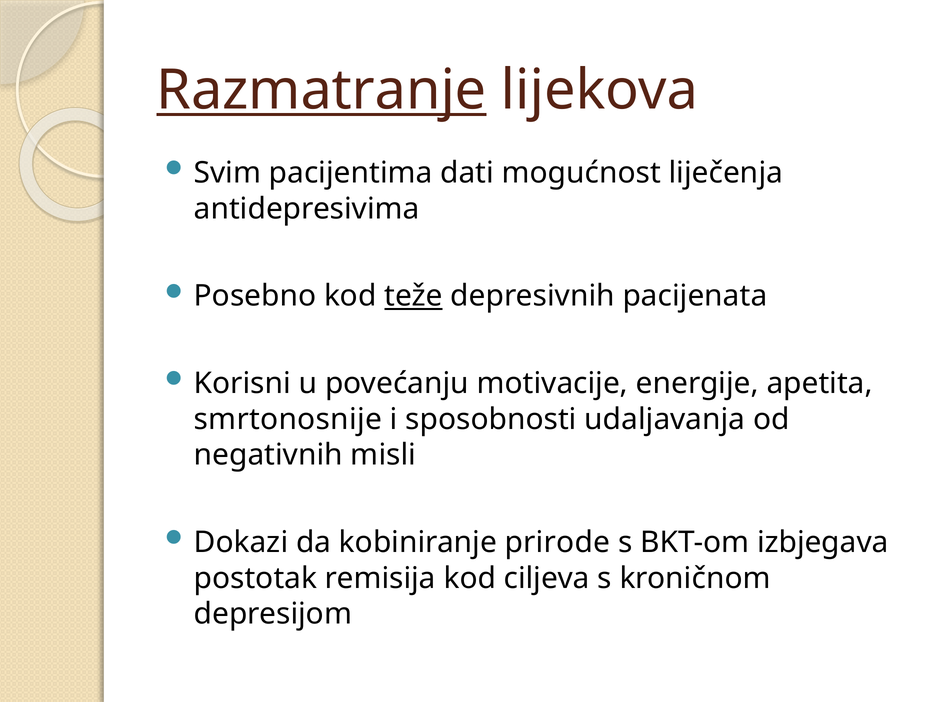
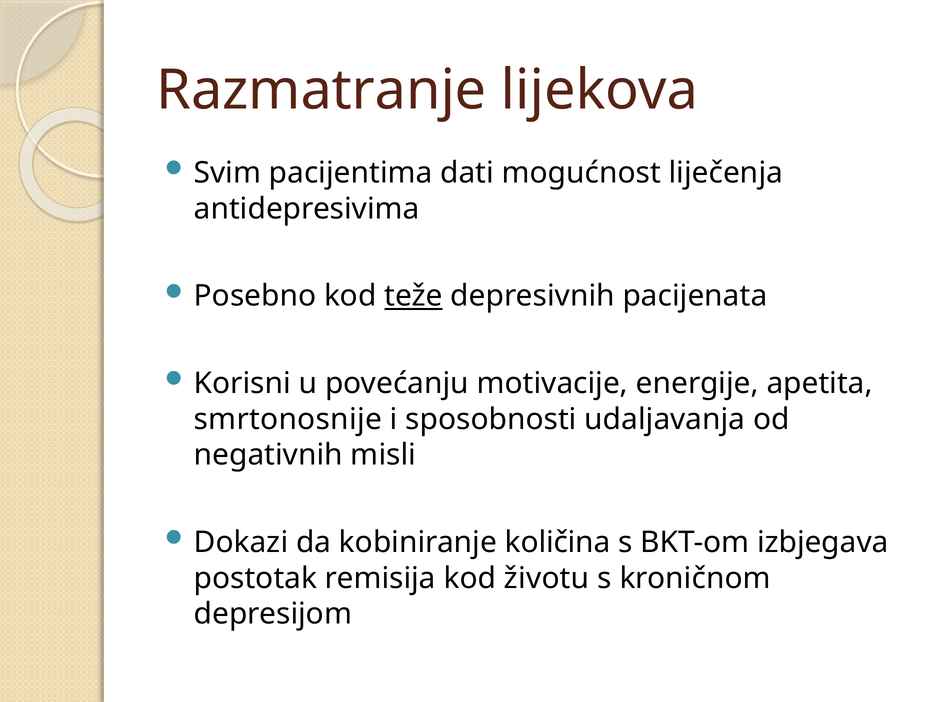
Razmatranje underline: present -> none
prirode: prirode -> količina
ciljeva: ciljeva -> životu
